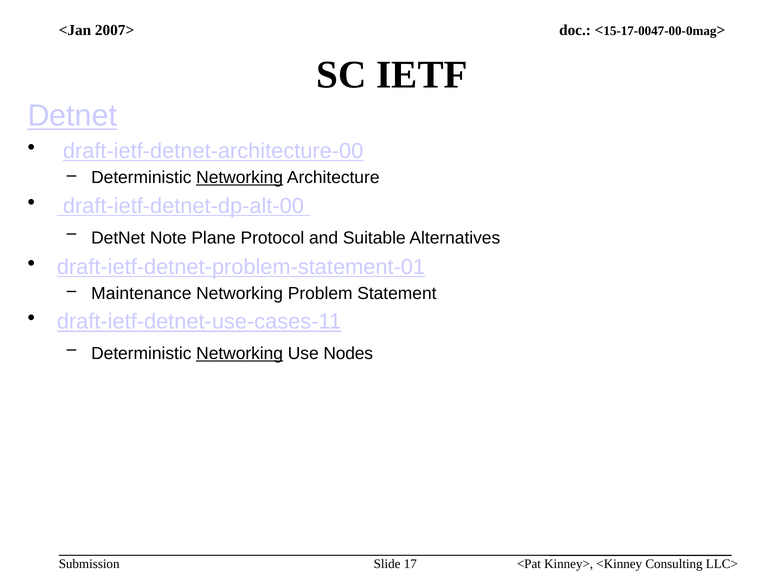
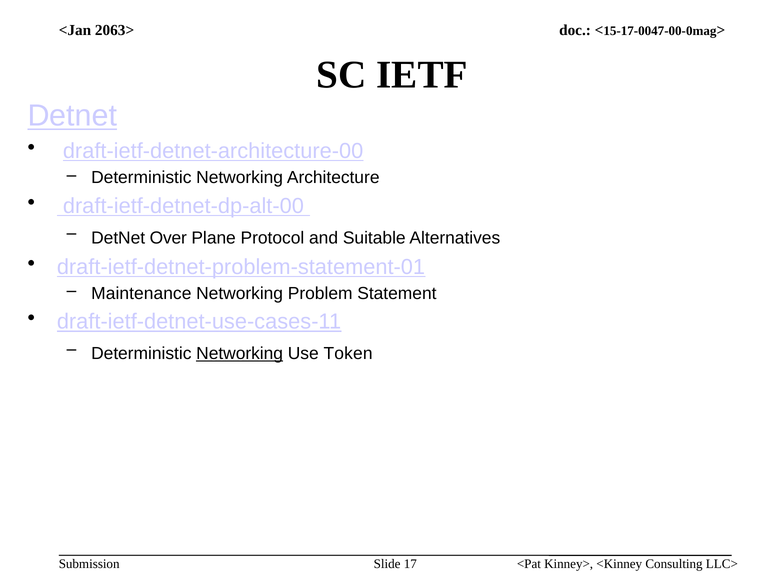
2007>: 2007> -> 2063>
Networking at (240, 178) underline: present -> none
Note: Note -> Over
Nodes: Nodes -> Token
